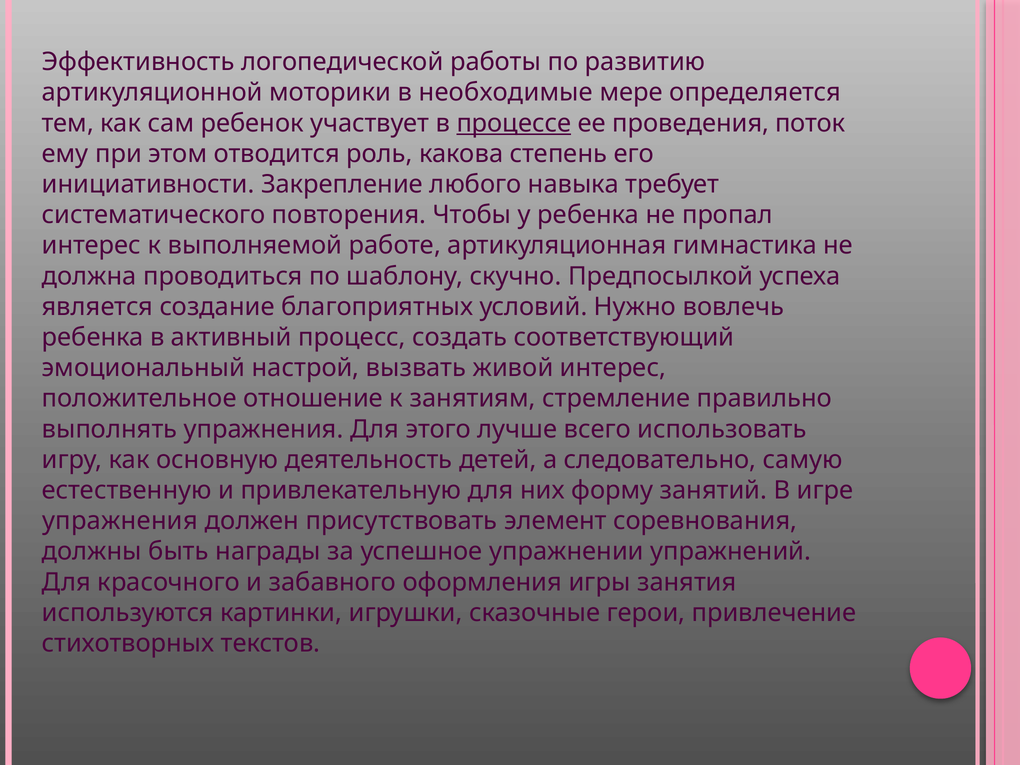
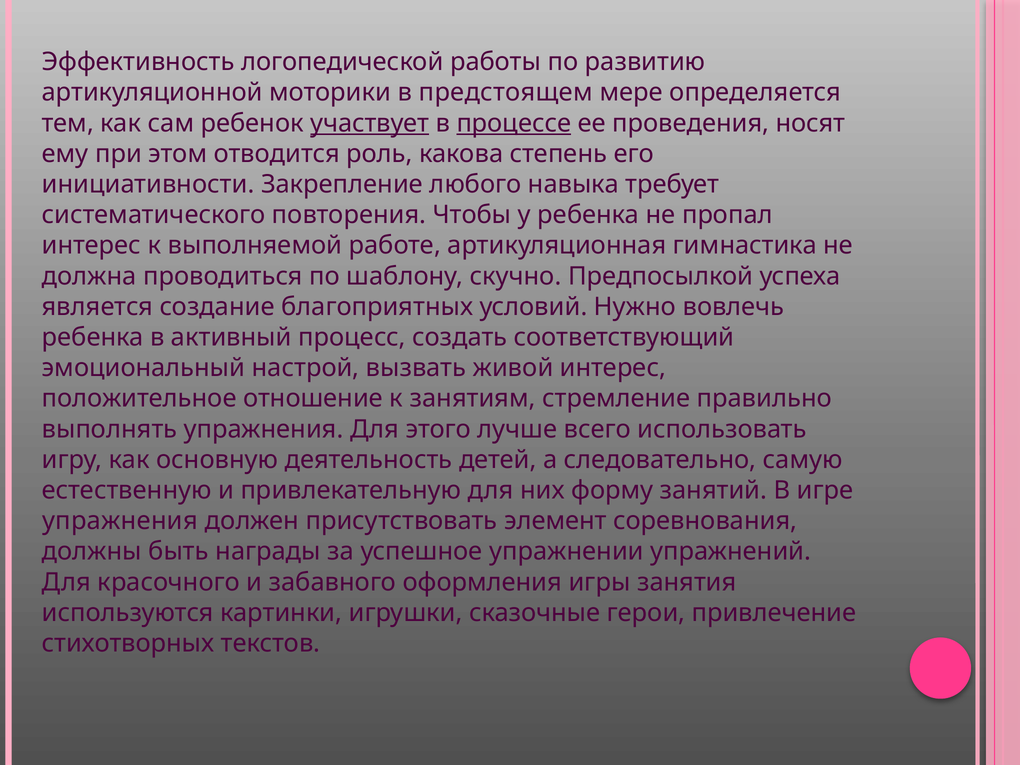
необходимые: необходимые -> предстоящем
участвует underline: none -> present
поток: поток -> носят
